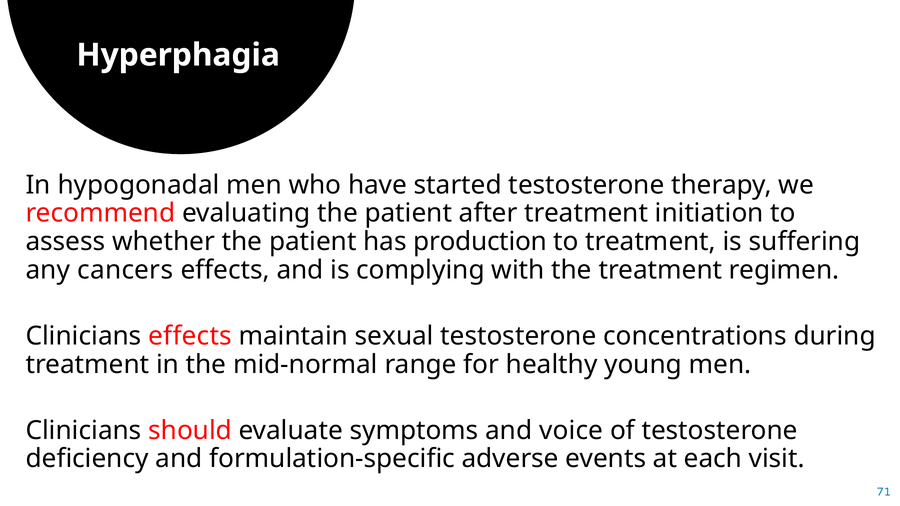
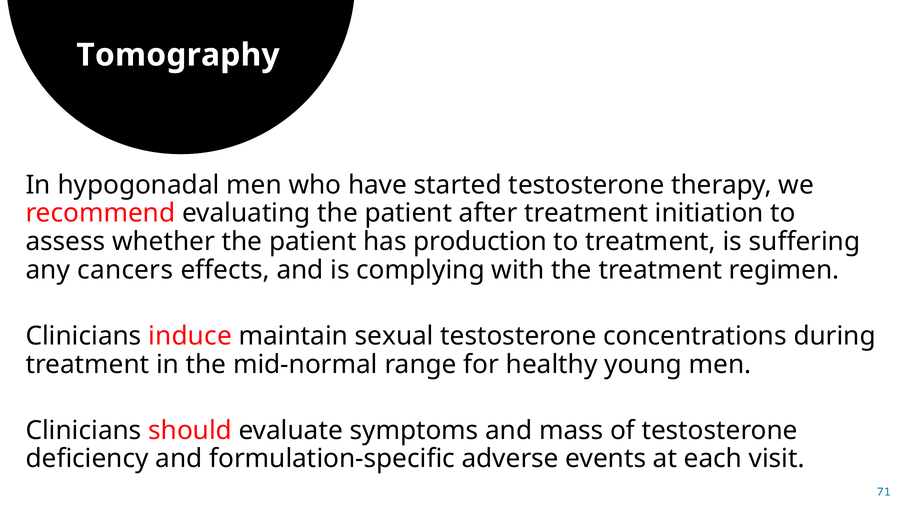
Hyperphagia: Hyperphagia -> Tomography
Clinicians effects: effects -> induce
voice: voice -> mass
